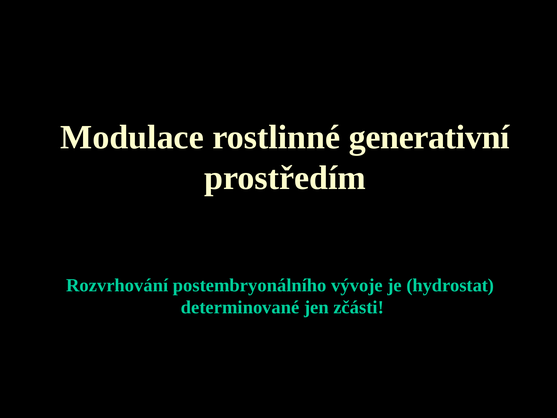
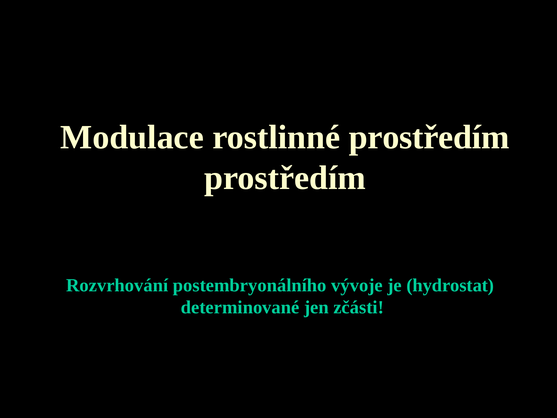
rostlinné generativní: generativní -> prostředím
